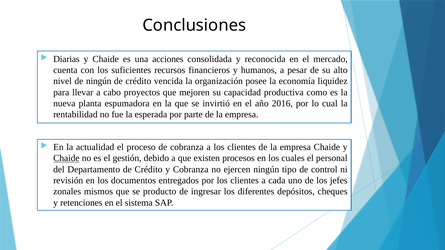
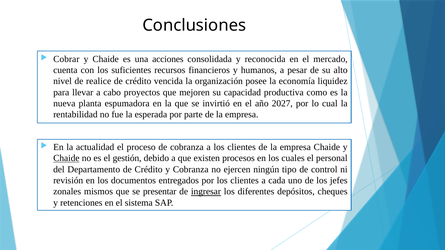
Diarias: Diarias -> Cobrar
de ningún: ningún -> realice
2016: 2016 -> 2027
producto: producto -> presentar
ingresar underline: none -> present
